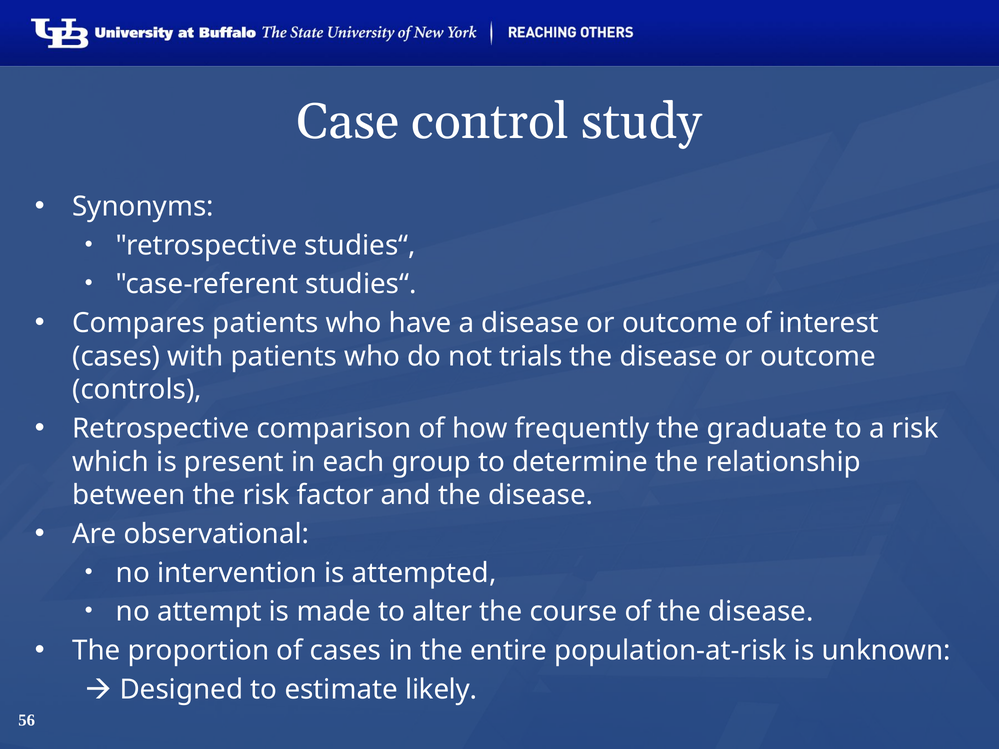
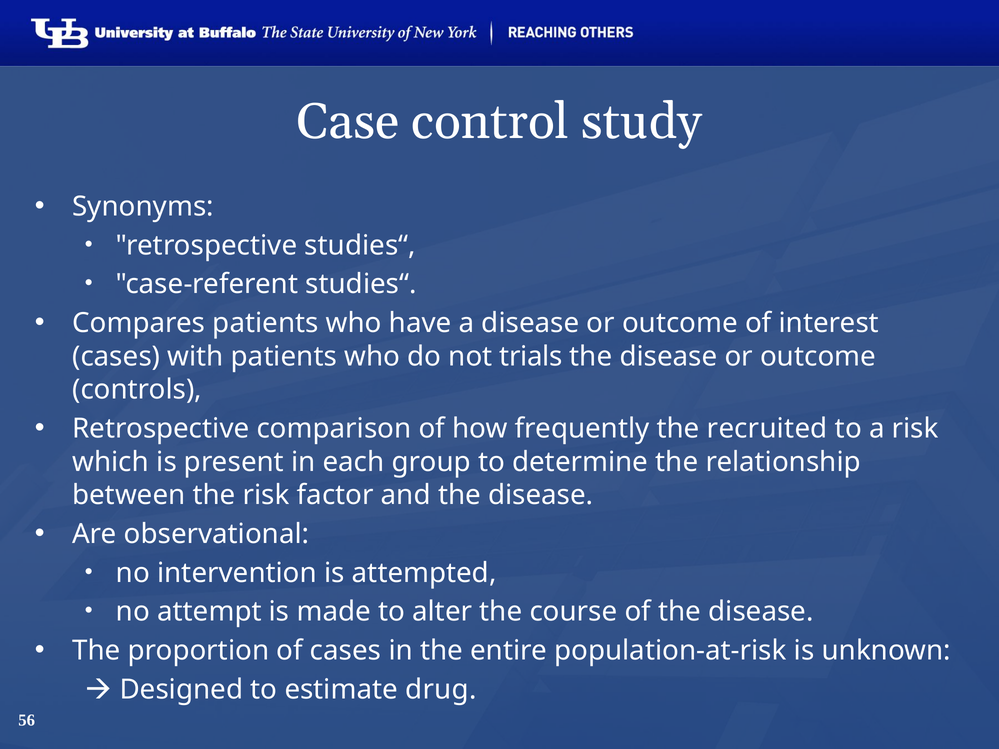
graduate: graduate -> recruited
likely: likely -> drug
